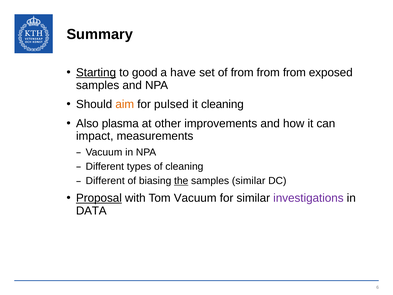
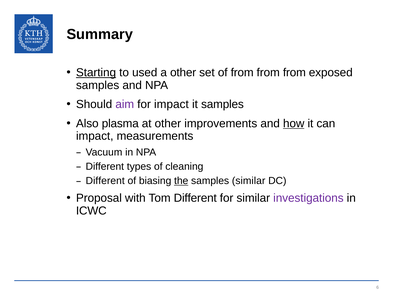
good: good -> used
a have: have -> other
aim colour: orange -> purple
for pulsed: pulsed -> impact
it cleaning: cleaning -> samples
how underline: none -> present
Proposal underline: present -> none
Tom Vacuum: Vacuum -> Different
DATA: DATA -> ICWC
